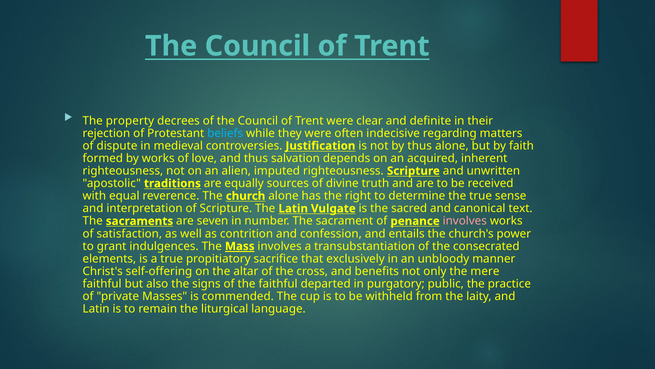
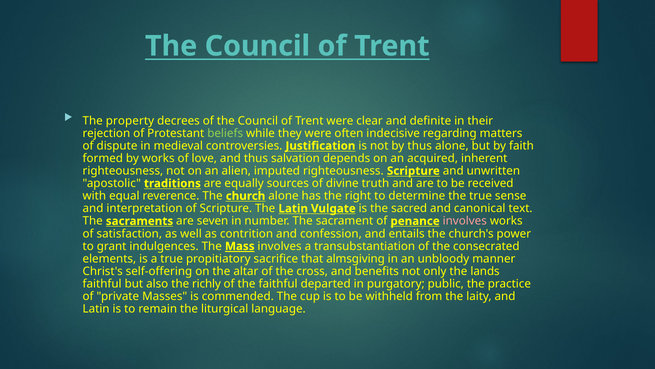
beliefs colour: light blue -> light green
exclusively: exclusively -> almsgiving
mere: mere -> lands
signs: signs -> richly
